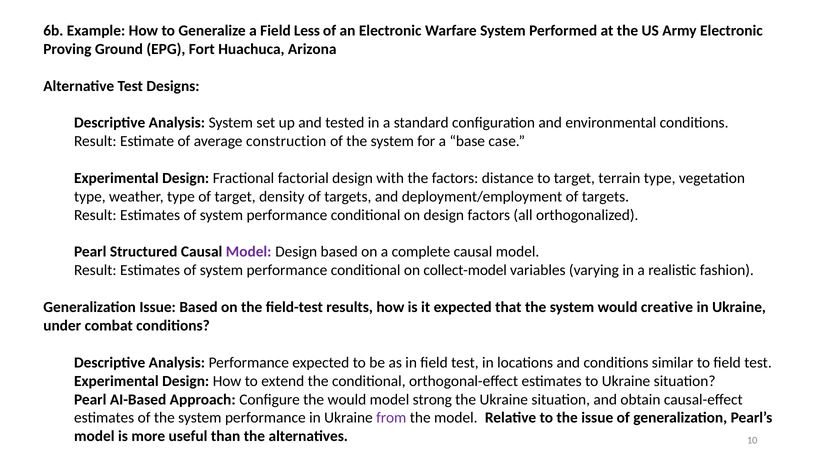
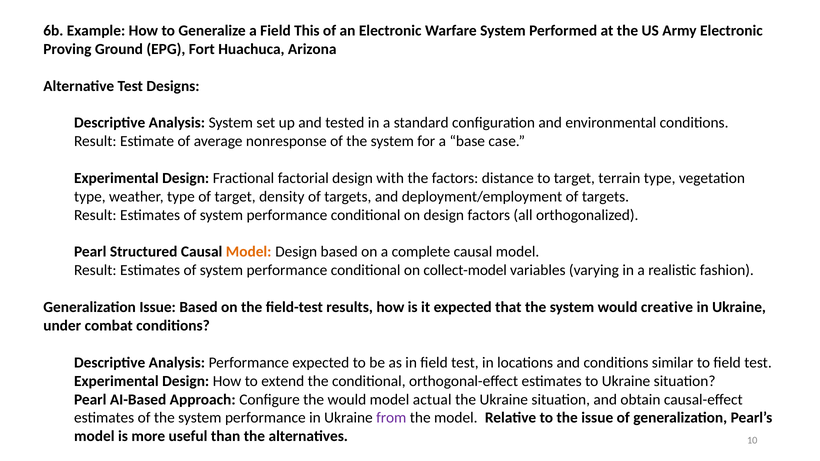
Less: Less -> This
construction: construction -> nonresponse
Model at (249, 252) colour: purple -> orange
strong: strong -> actual
